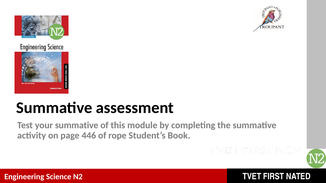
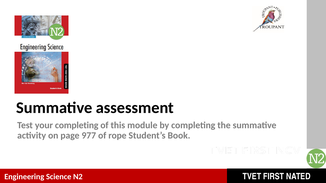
your summative: summative -> completing
446: 446 -> 977
